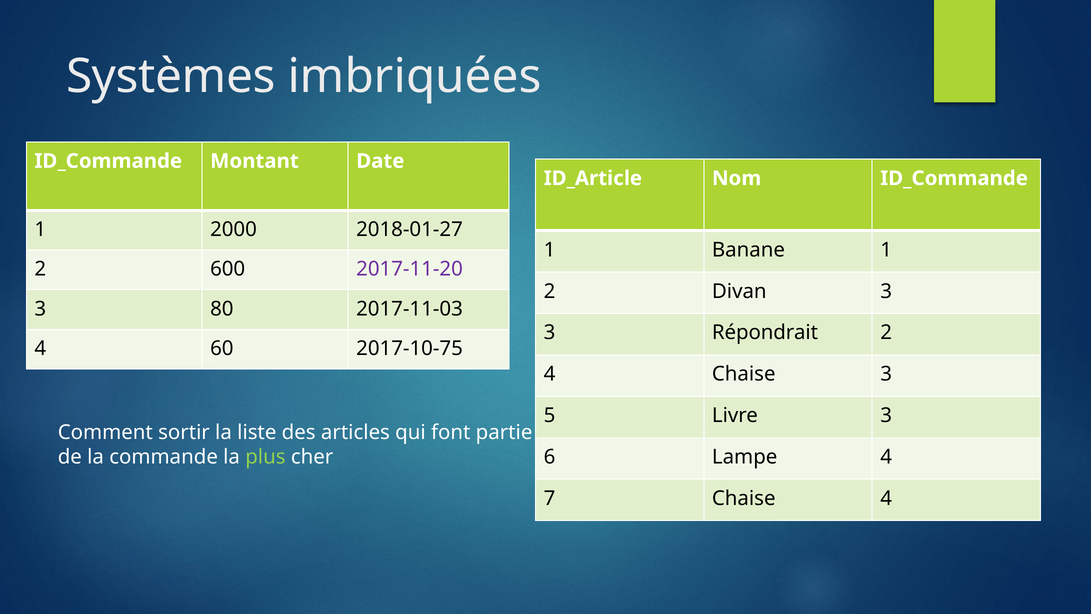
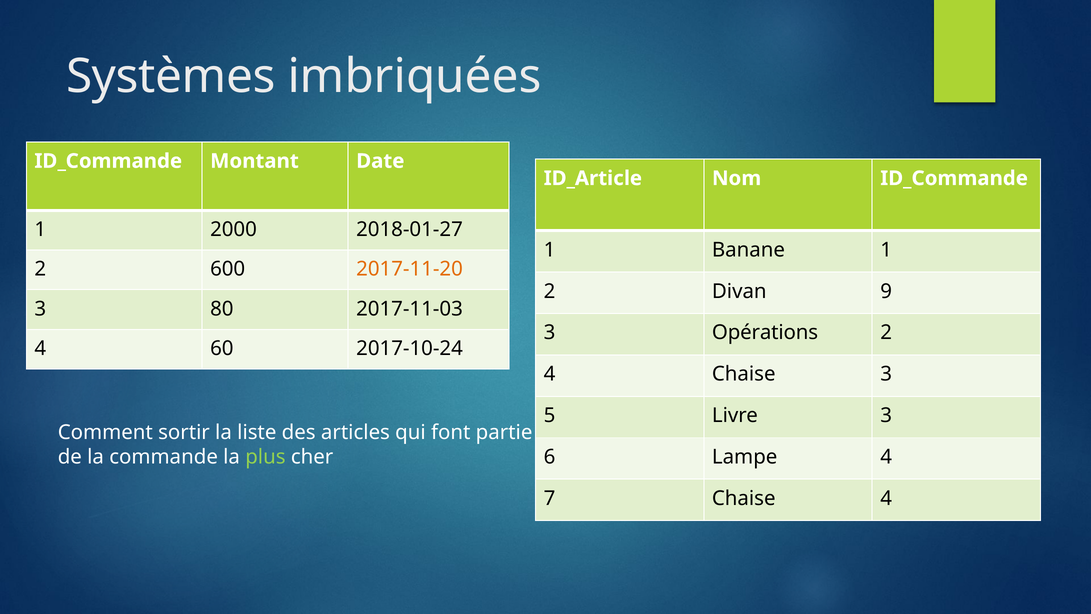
2017-11-20 colour: purple -> orange
Divan 3: 3 -> 9
Répondrait: Répondrait -> Opérations
2017-10-75: 2017-10-75 -> 2017-10-24
